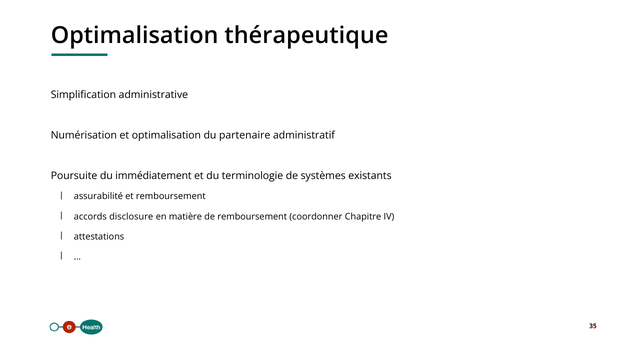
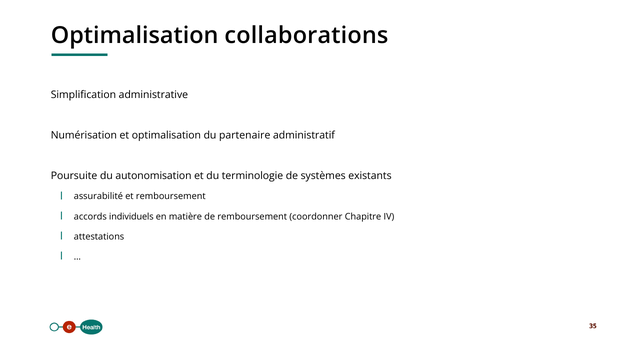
thérapeutique: thérapeutique -> collaborations
immédiatement: immédiatement -> autonomisation
disclosure: disclosure -> individuels
